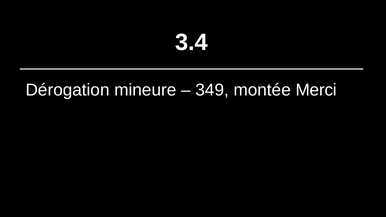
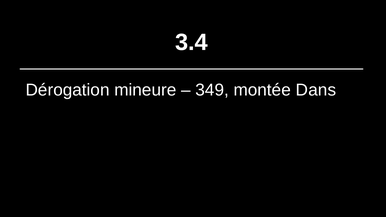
Merci: Merci -> Dans
